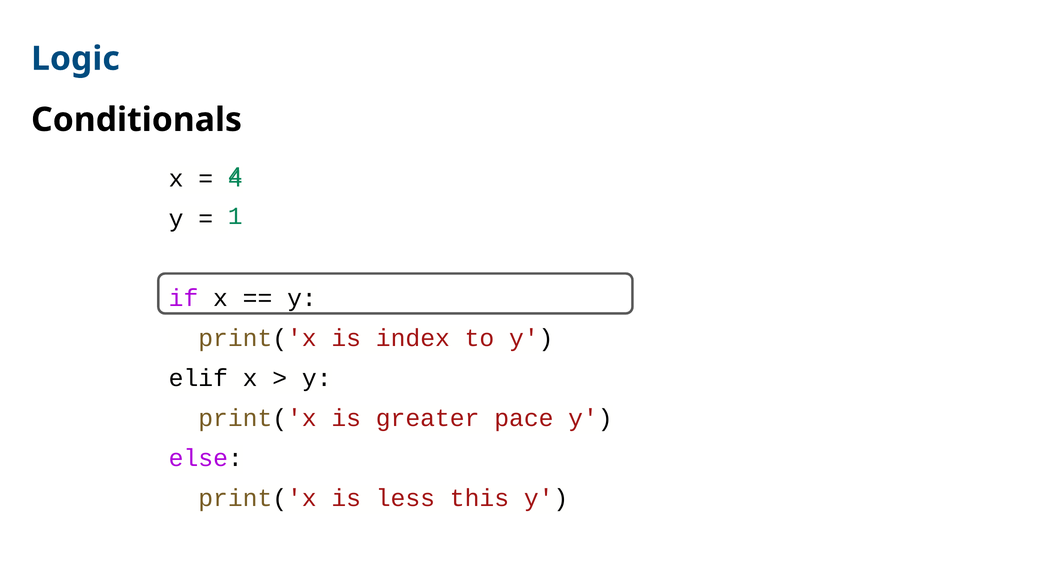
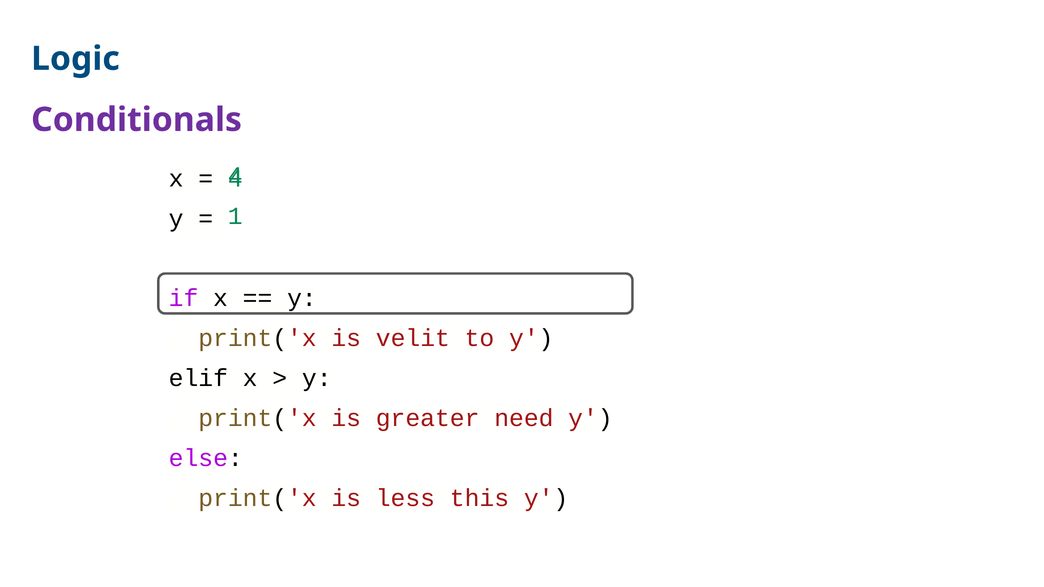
Conditionals colour: black -> purple
index: index -> velit
pace: pace -> need
